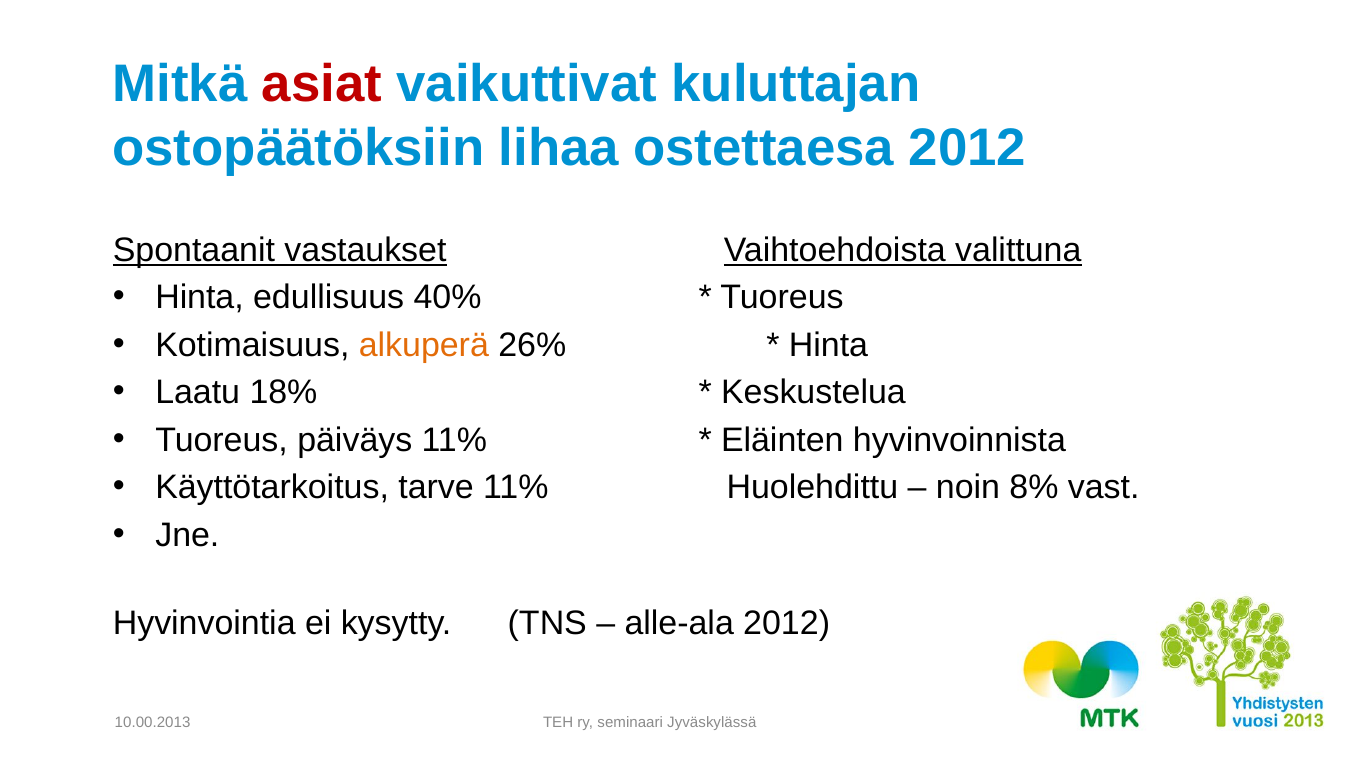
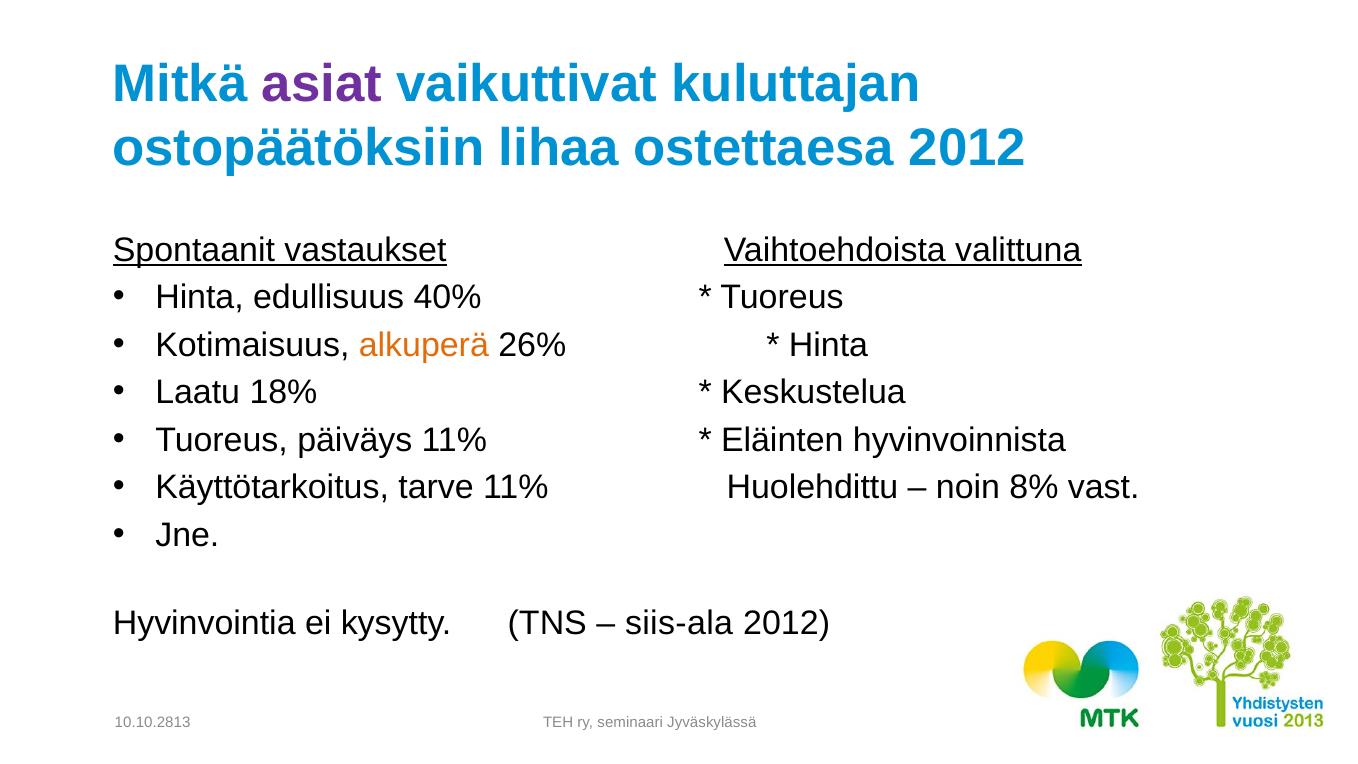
asiat colour: red -> purple
alle-ala: alle-ala -> siis-ala
10.00.2013: 10.00.2013 -> 10.10.2813
